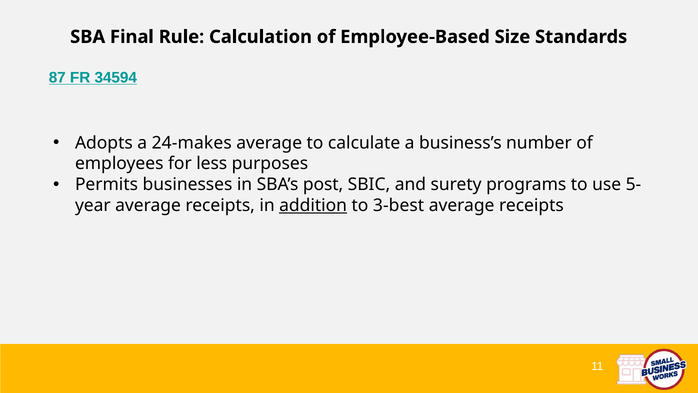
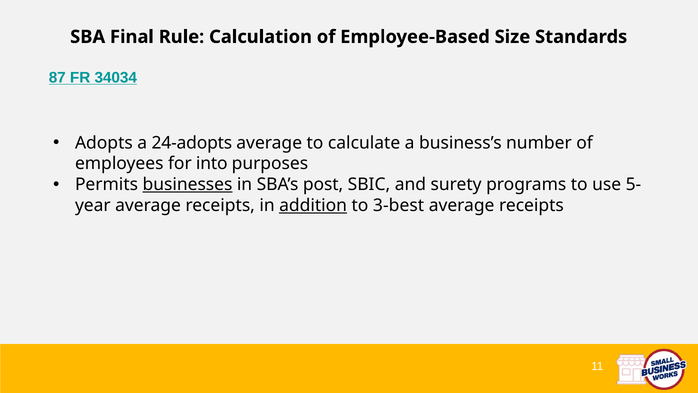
34594: 34594 -> 34034
24-makes: 24-makes -> 24-adopts
less: less -> into
businesses underline: none -> present
